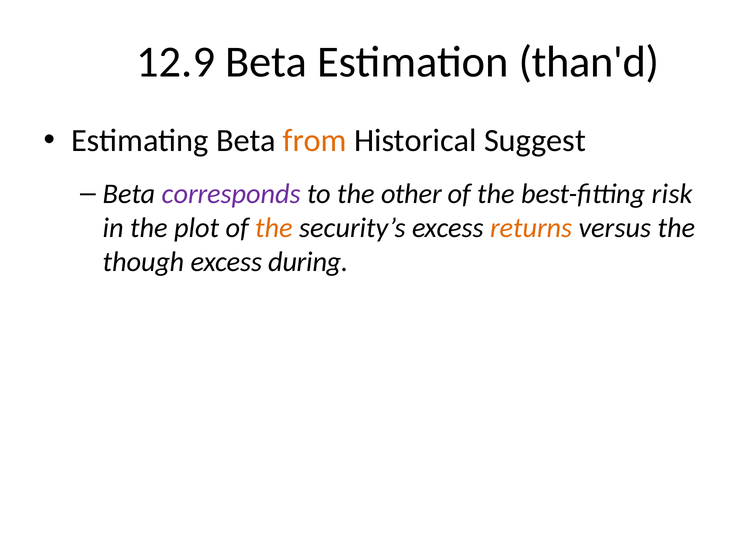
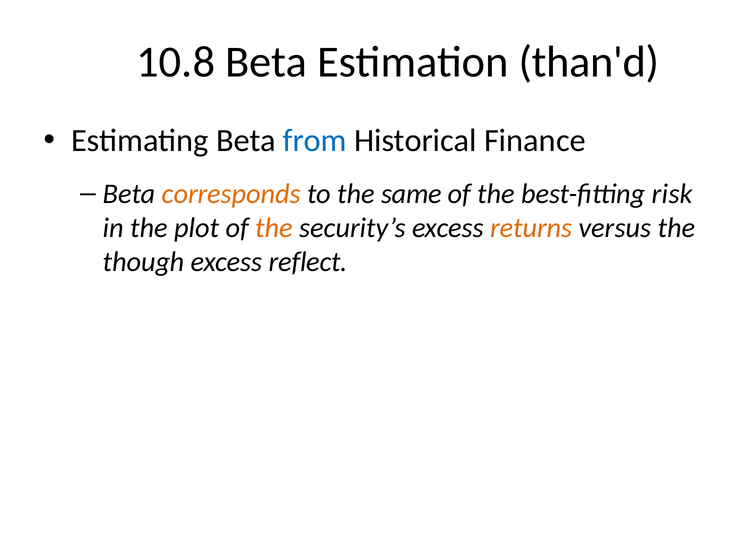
12.9: 12.9 -> 10.8
from colour: orange -> blue
Suggest: Suggest -> Finance
corresponds colour: purple -> orange
other: other -> same
during: during -> reflect
